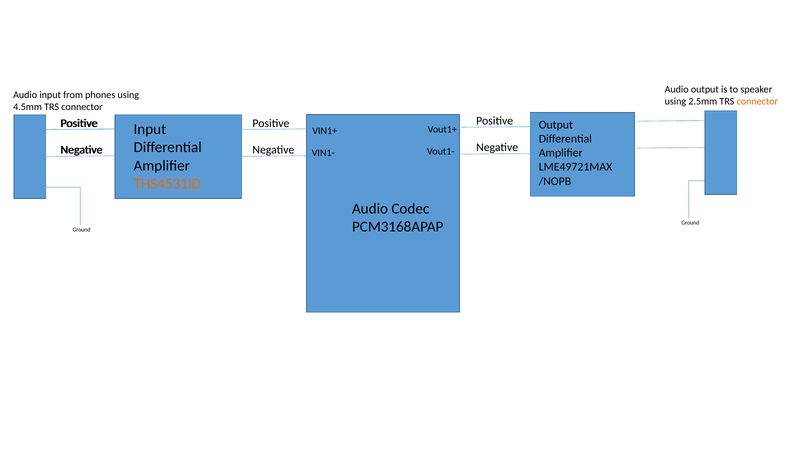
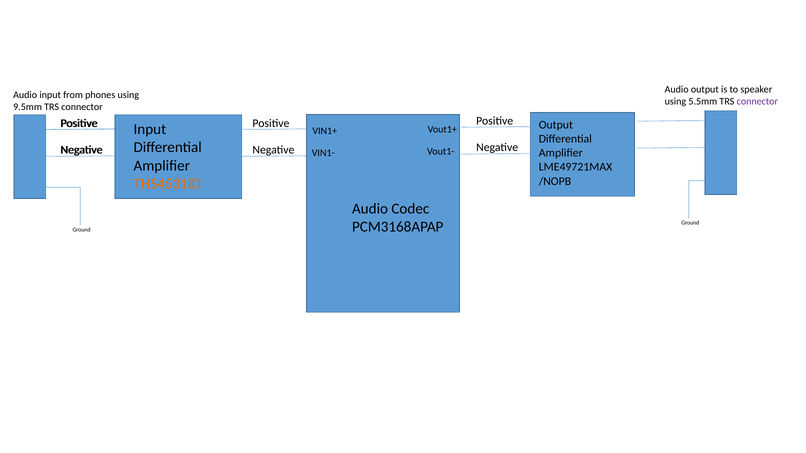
2.5mm: 2.5mm -> 5.5mm
connector at (757, 102) colour: orange -> purple
4.5mm: 4.5mm -> 9.5mm
